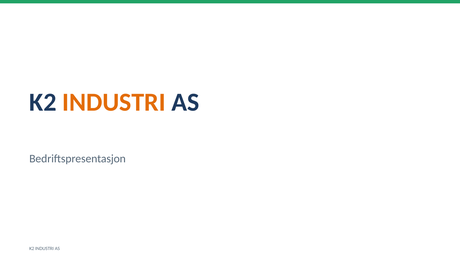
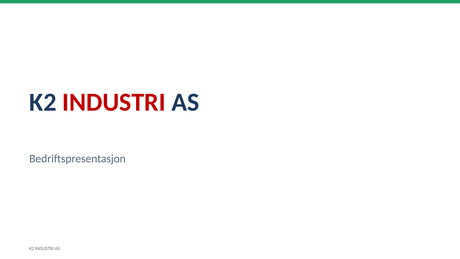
INDUSTRI at (114, 102) colour: orange -> red
